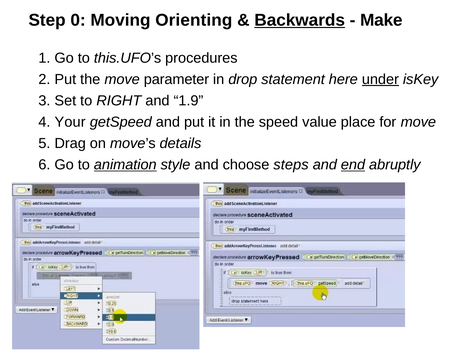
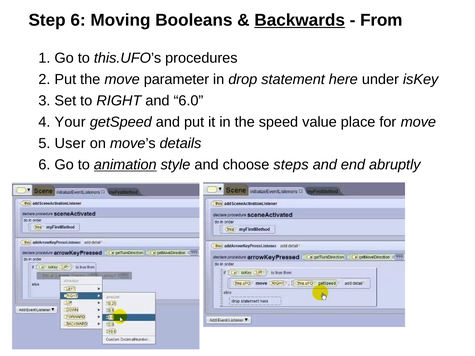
Step 0: 0 -> 6
Orienting: Orienting -> Booleans
Make: Make -> From
under underline: present -> none
1.9: 1.9 -> 6.0
Drag: Drag -> User
end underline: present -> none
